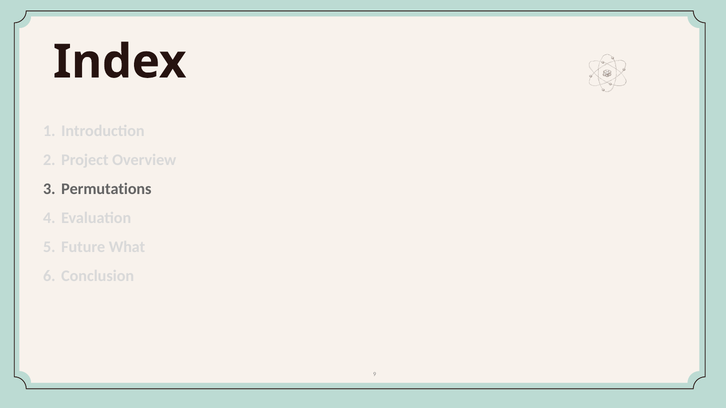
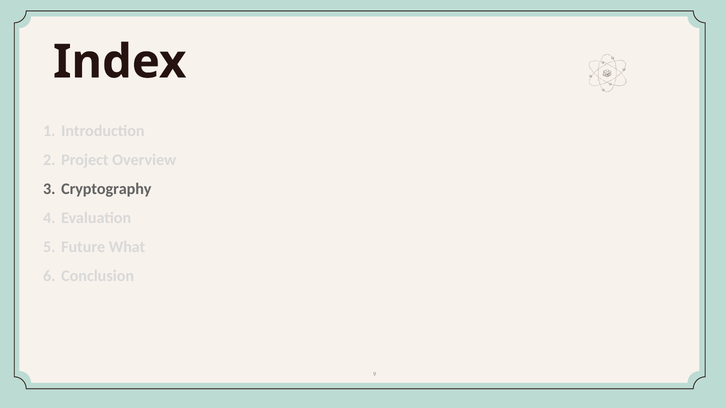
Permutations: Permutations -> Cryptography
